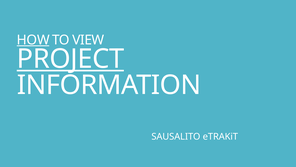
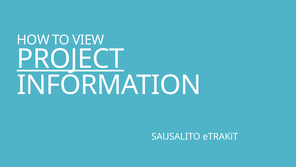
HOW underline: present -> none
